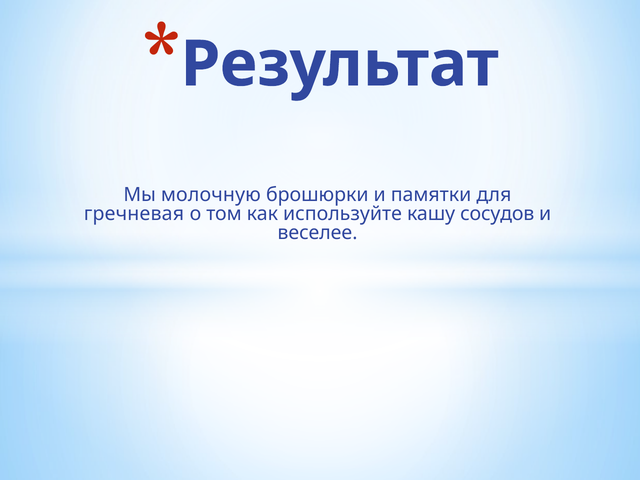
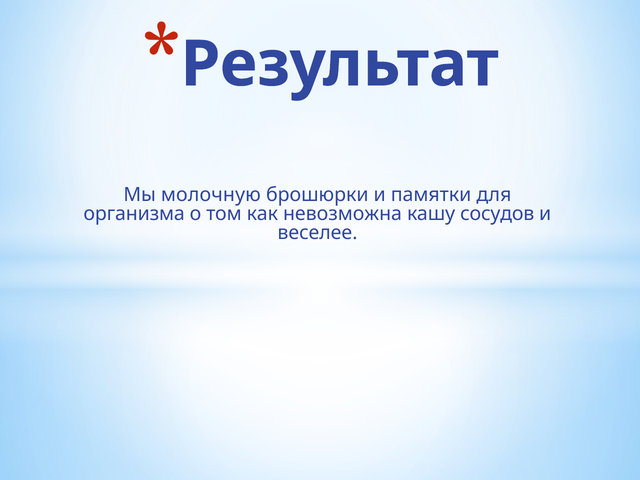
гречневая: гречневая -> организма
используйте: используйте -> невозможна
